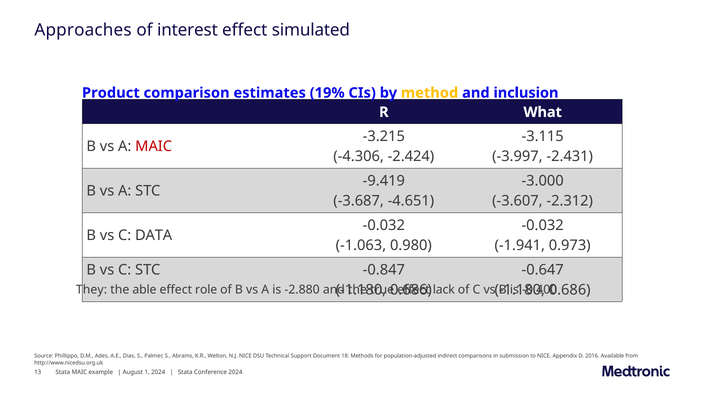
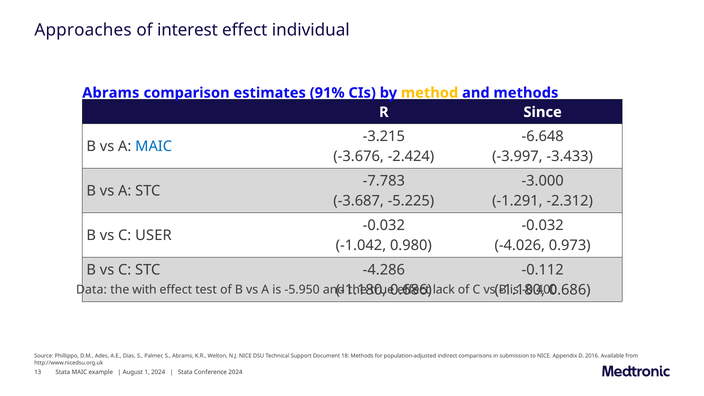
simulated: simulated -> individual
Product at (111, 93): Product -> Abrams
19%: 19% -> 91%
and inclusion: inclusion -> methods
What: What -> Since
-3.115: -3.115 -> -6.648
MAIC at (154, 147) colour: red -> blue
-4.306: -4.306 -> -3.676
-2.431: -2.431 -> -3.433
-9.419: -9.419 -> -7.783
-4.651: -4.651 -> -5.225
-3.607: -3.607 -> -1.291
DATA: DATA -> USER
-1.063: -1.063 -> -1.042
-1.941: -1.941 -> -4.026
-0.847: -0.847 -> -4.286
-0.647: -0.647 -> -0.112
They: They -> Data
able: able -> with
role: role -> test
-2.880: -2.880 -> -5.950
